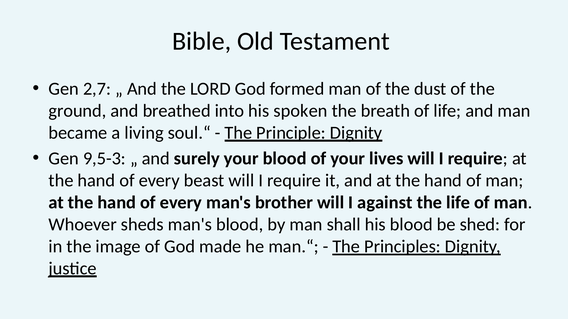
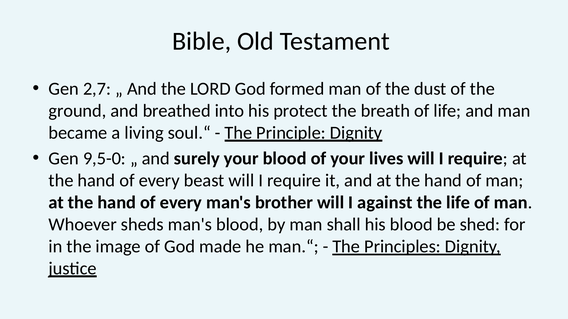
spoken: spoken -> protect
9,5-3: 9,5-3 -> 9,5-0
